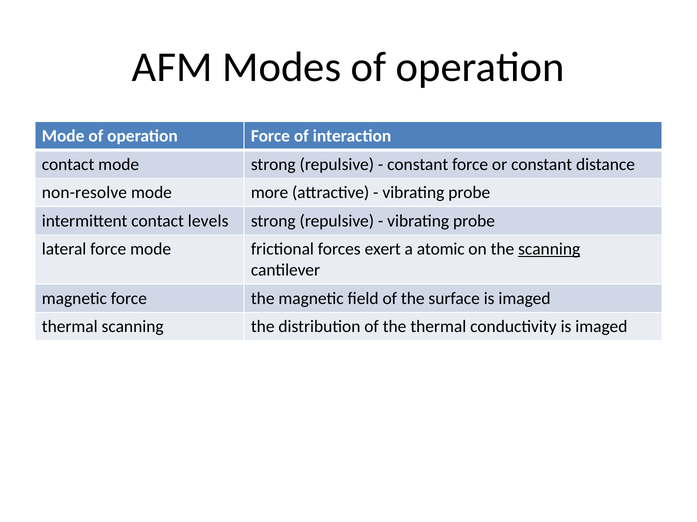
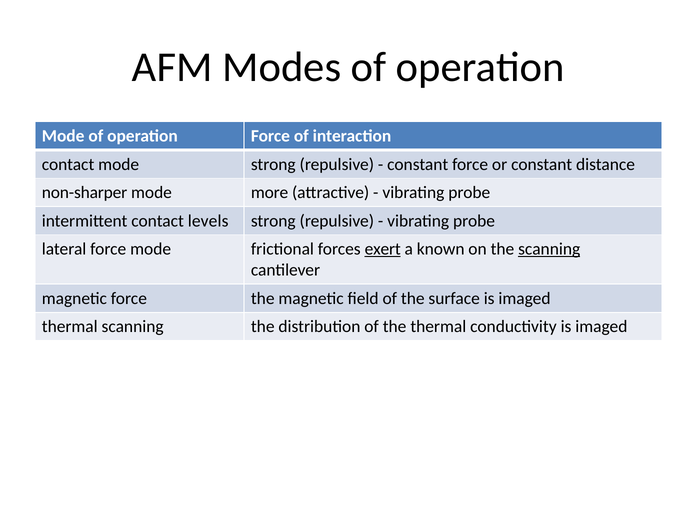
non-resolve: non-resolve -> non-sharper
exert underline: none -> present
atomic: atomic -> known
